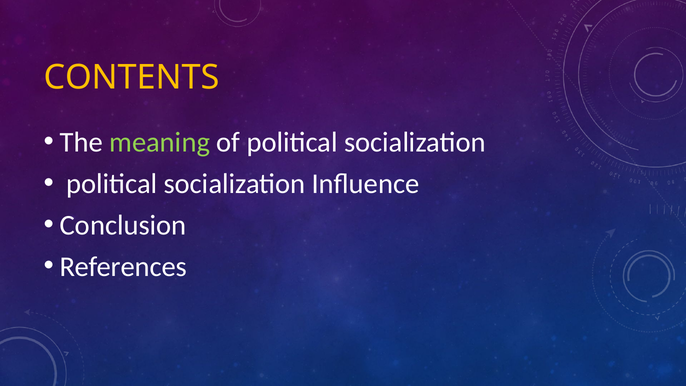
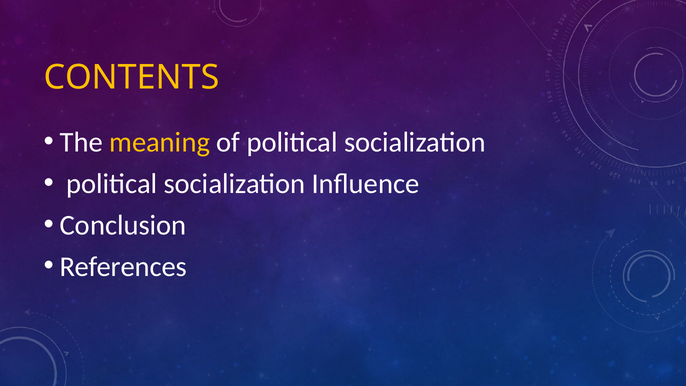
meaning colour: light green -> yellow
